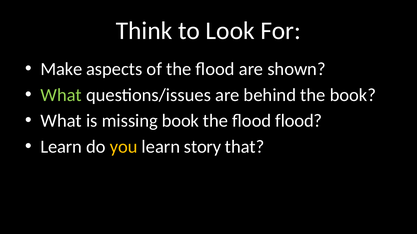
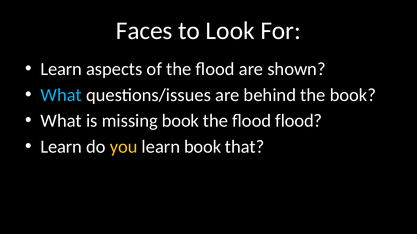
Think: Think -> Faces
Make at (61, 69): Make -> Learn
What at (61, 95) colour: light green -> light blue
learn story: story -> book
